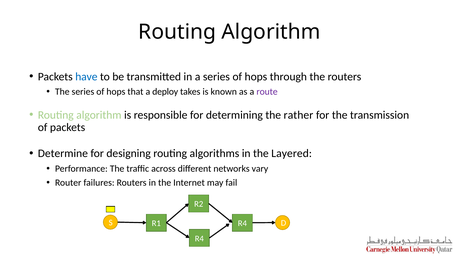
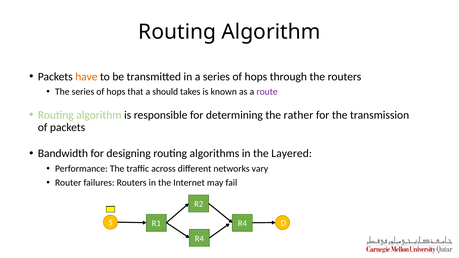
have colour: blue -> orange
deploy: deploy -> should
Determine: Determine -> Bandwidth
